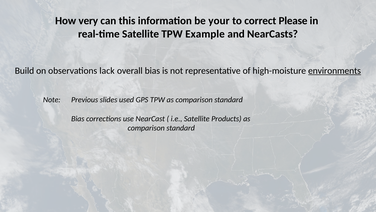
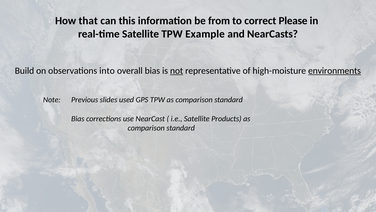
very: very -> that
your: your -> from
lack: lack -> into
not underline: none -> present
